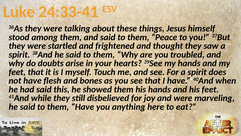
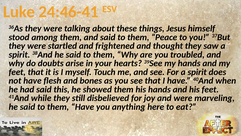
24:33-41: 24:33-41 -> 24:46-41
